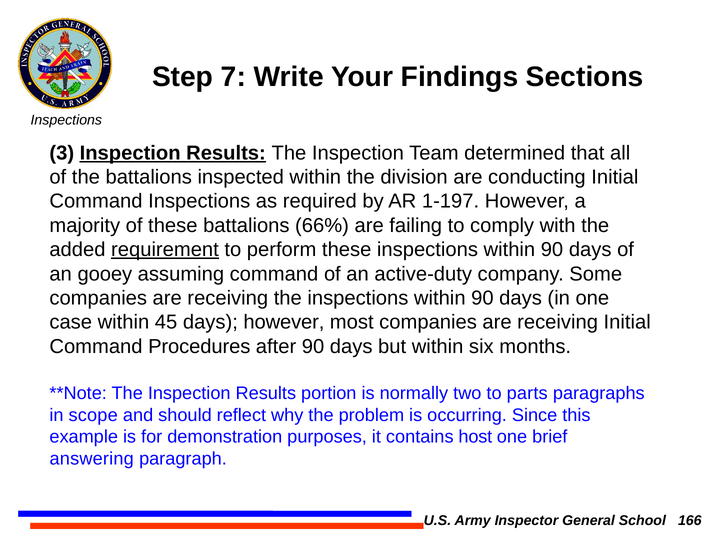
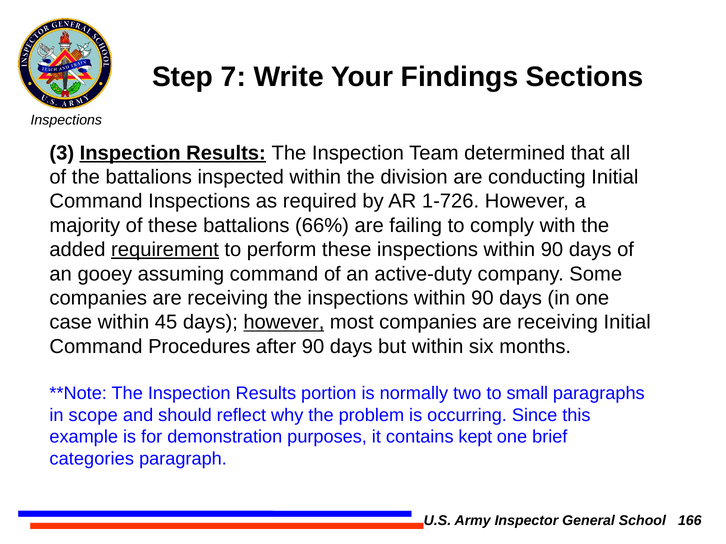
1-197: 1-197 -> 1-726
however at (284, 323) underline: none -> present
parts: parts -> small
host: host -> kept
answering: answering -> categories
